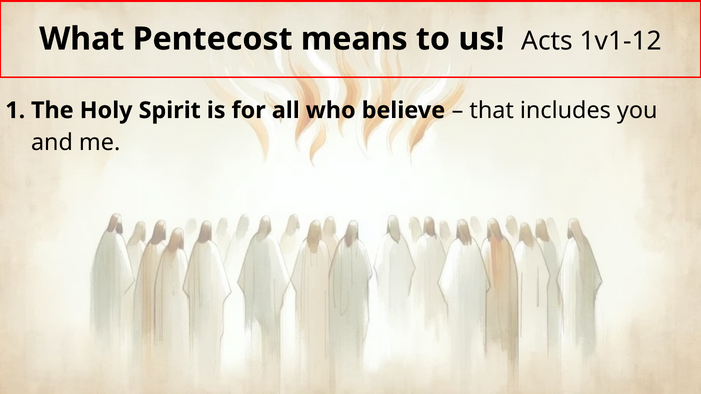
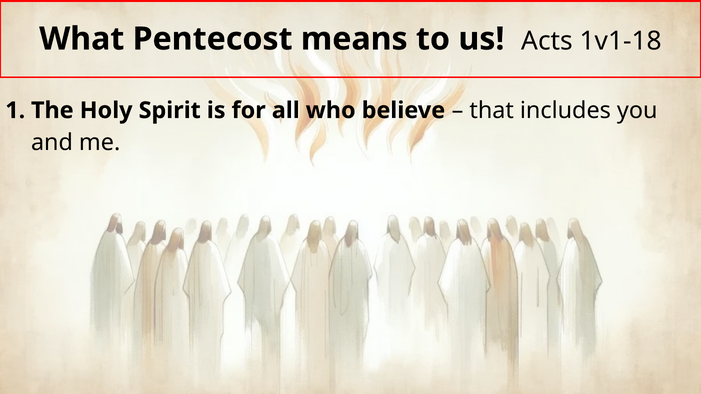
1v1-12: 1v1-12 -> 1v1-18
